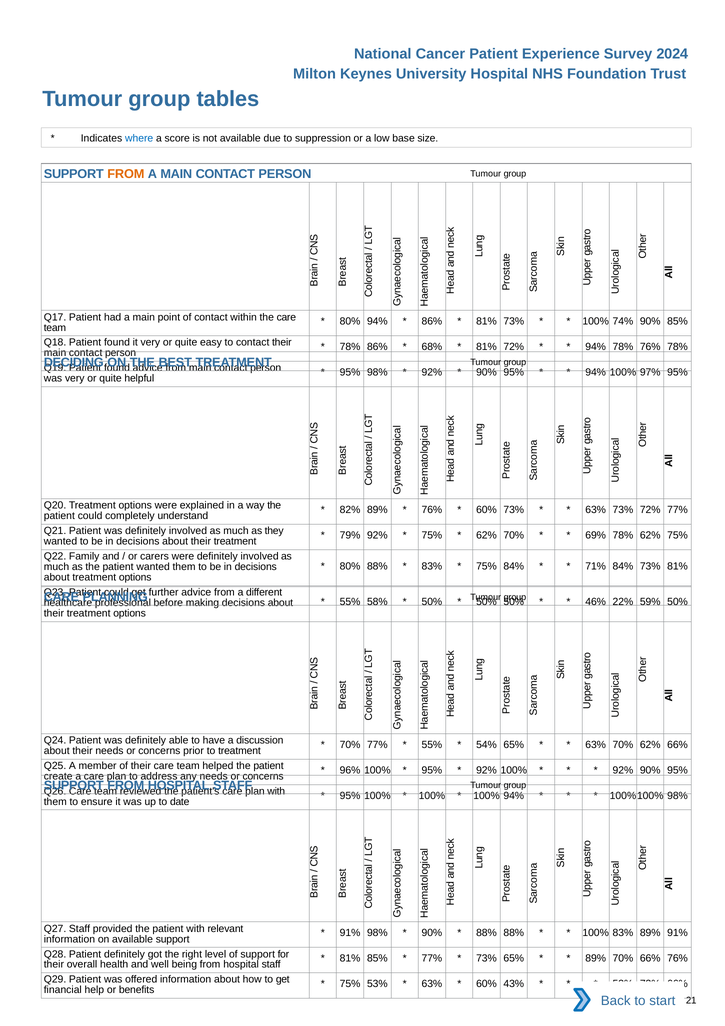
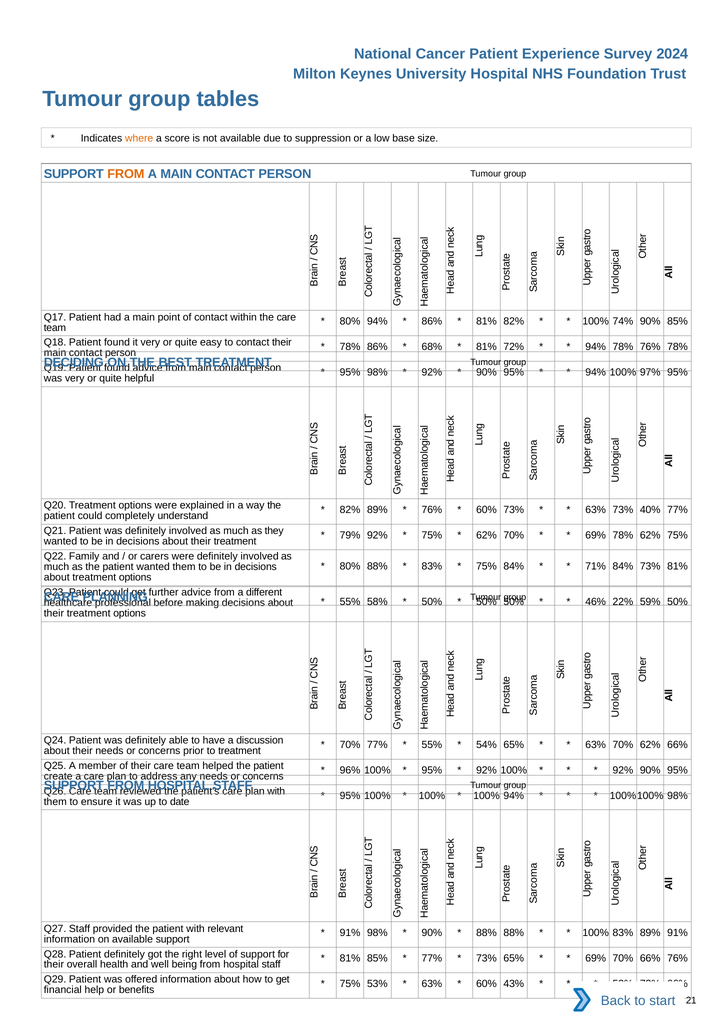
where colour: blue -> orange
81% 73%: 73% -> 82%
73% 72%: 72% -> 40%
89% at (596, 958): 89% -> 69%
